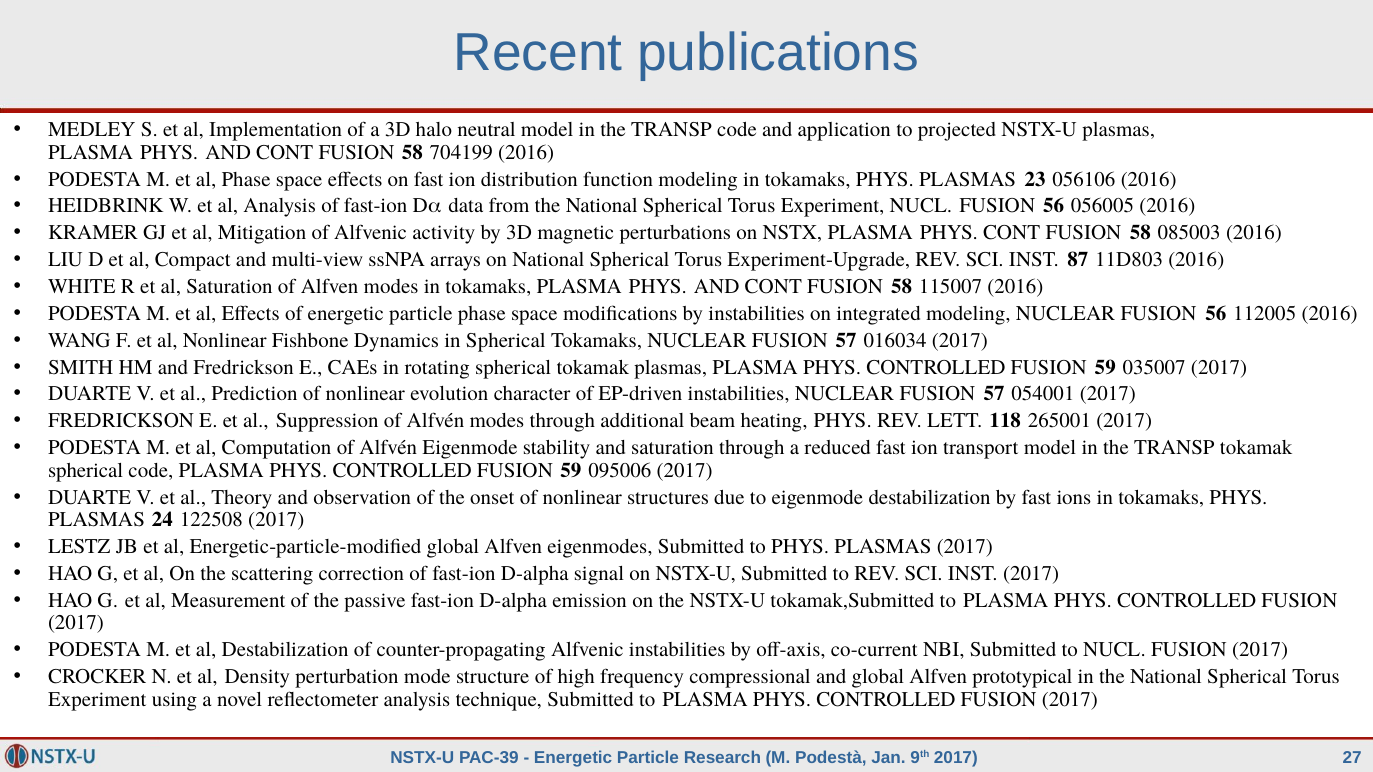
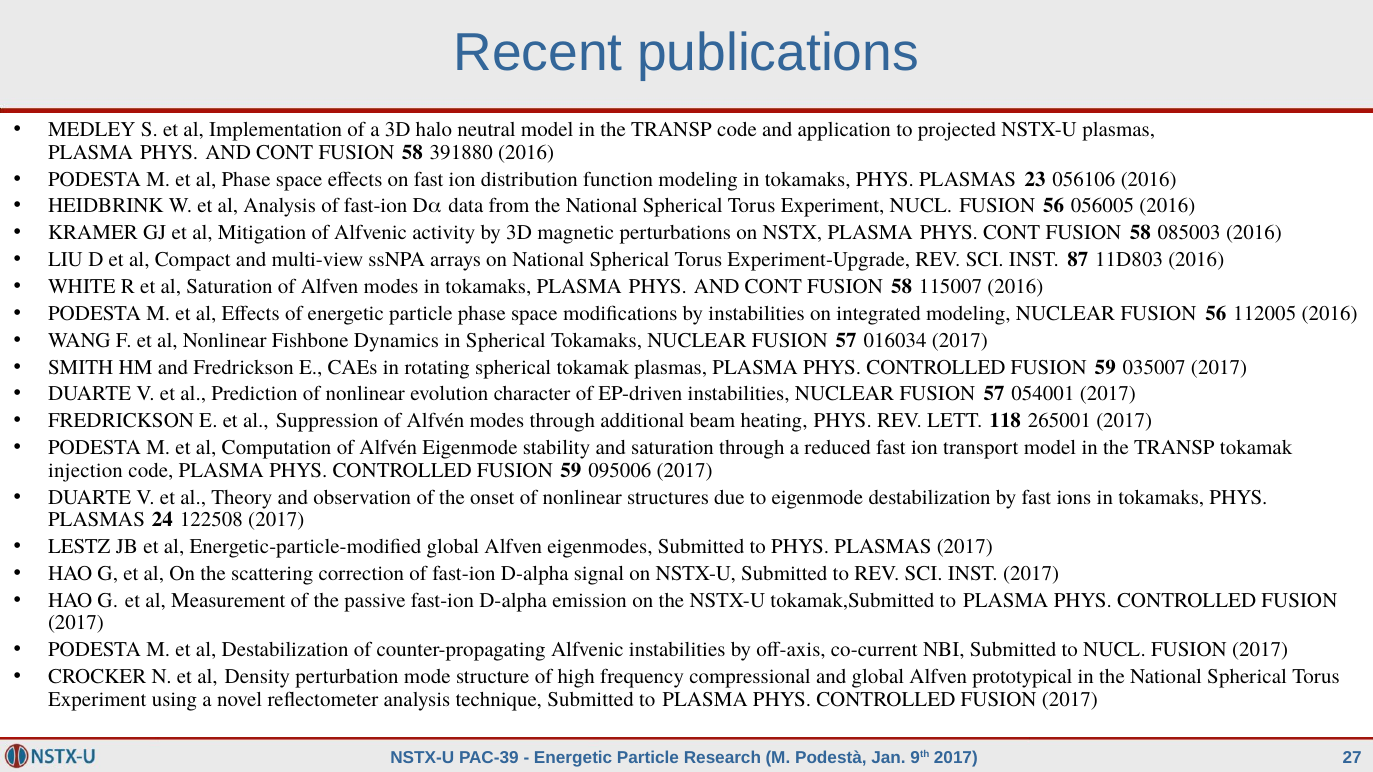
704199: 704199 -> 391880
spherical at (86, 470): spherical -> injection
